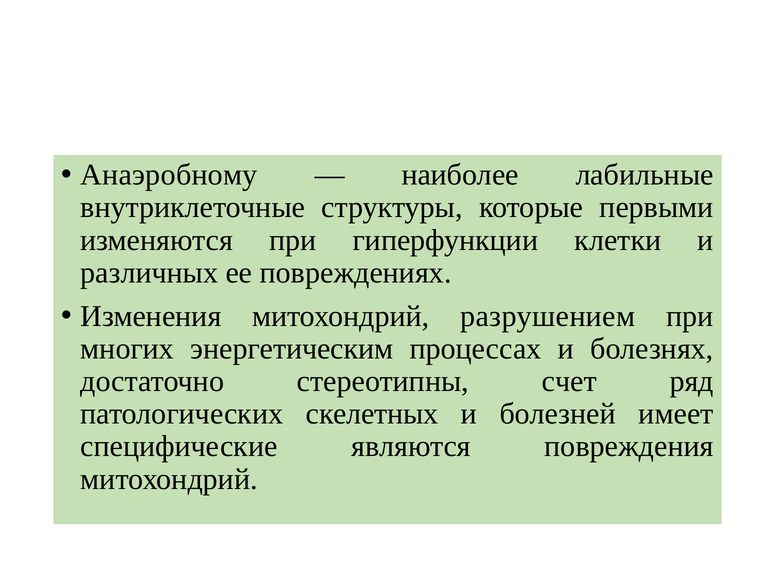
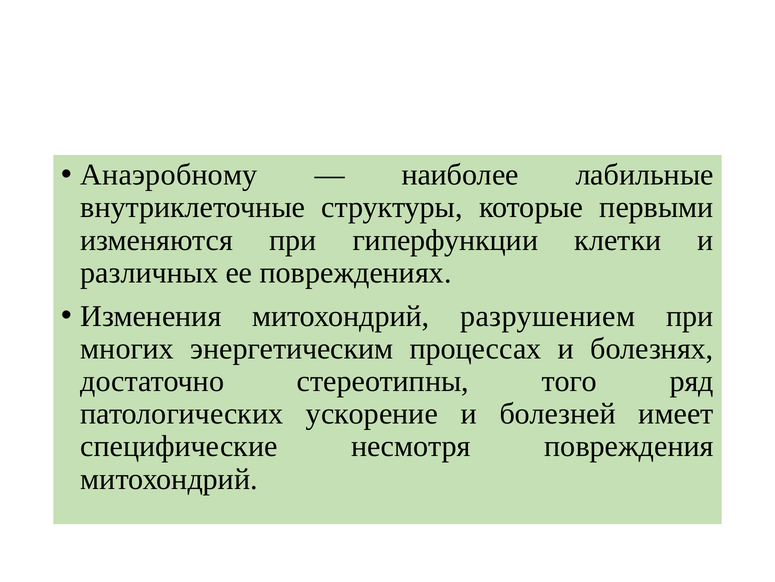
счет: счет -> того
скелетных: скелетных -> ускорение
являются: являются -> несмотря
